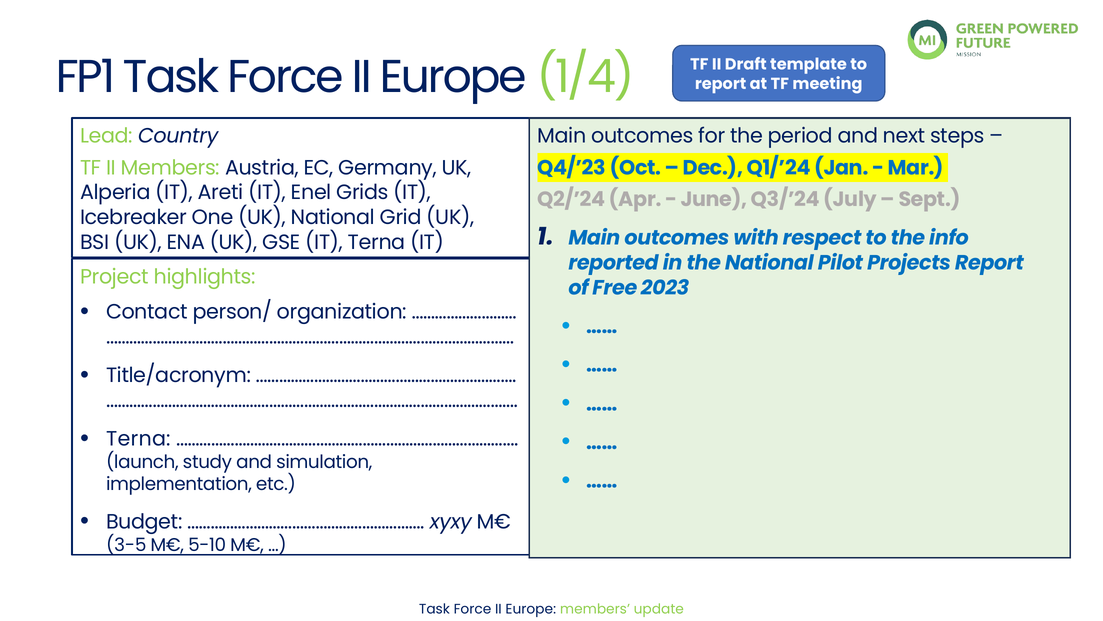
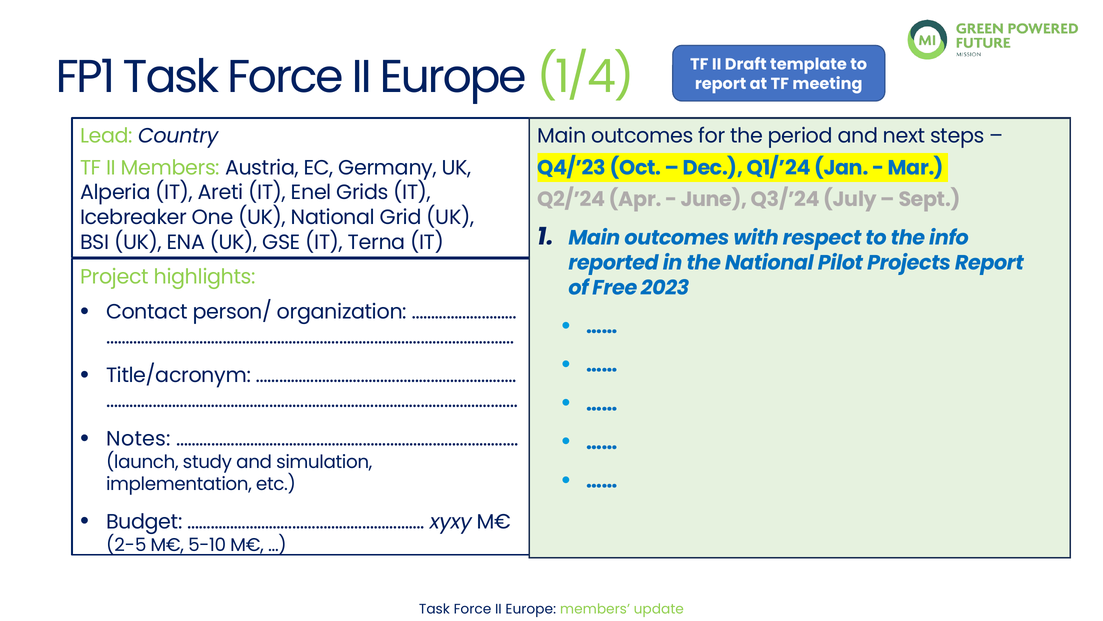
Terna at (139, 439): Terna -> Notes
3-5: 3-5 -> 2-5
